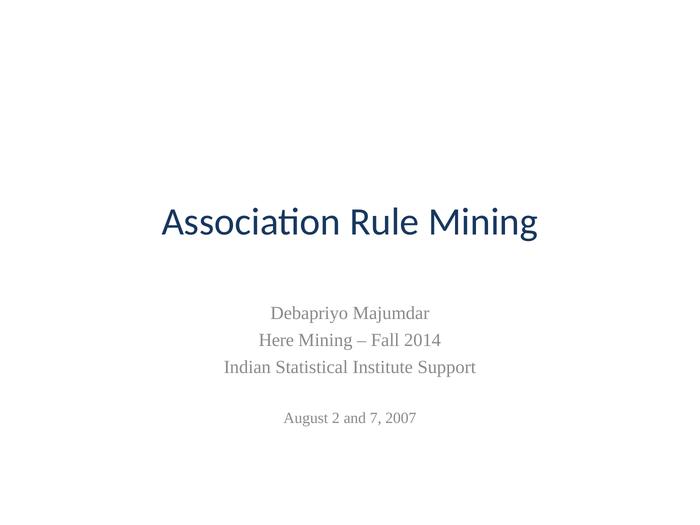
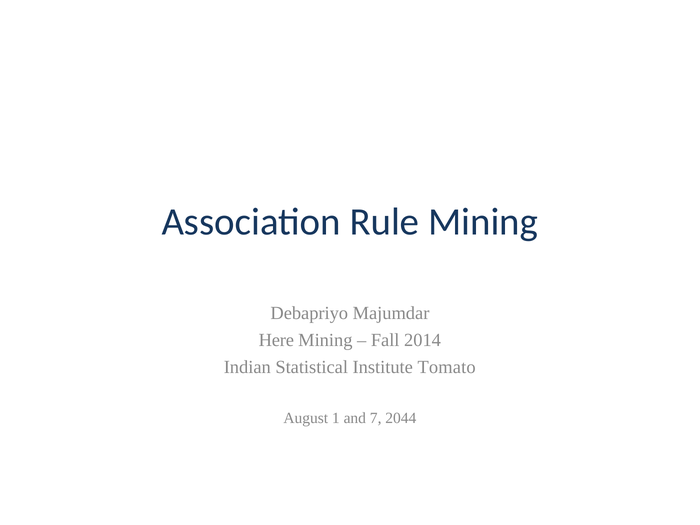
Support: Support -> Tomato
2: 2 -> 1
2007: 2007 -> 2044
